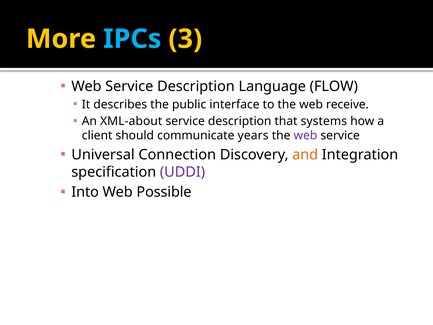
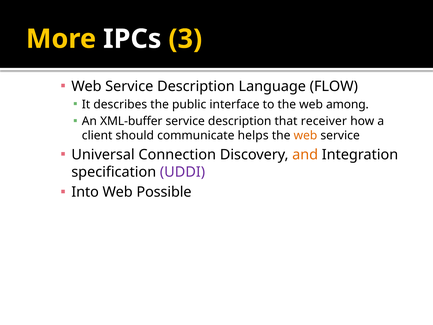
IPCs colour: light blue -> white
receive: receive -> among
XML-about: XML-about -> XML-buffer
systems: systems -> receiver
years: years -> helps
web at (305, 136) colour: purple -> orange
